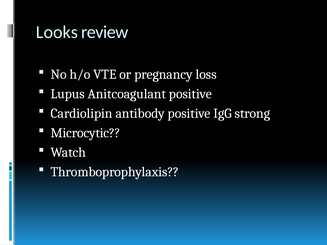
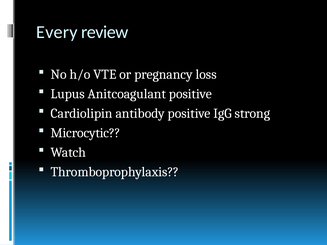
Looks: Looks -> Every
